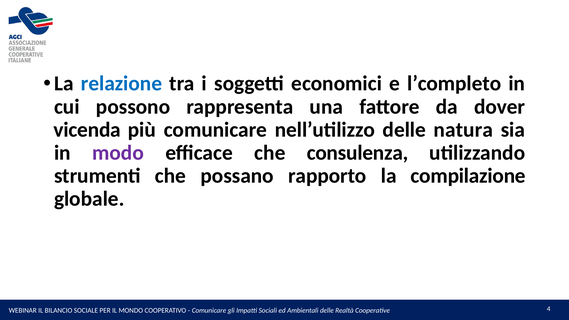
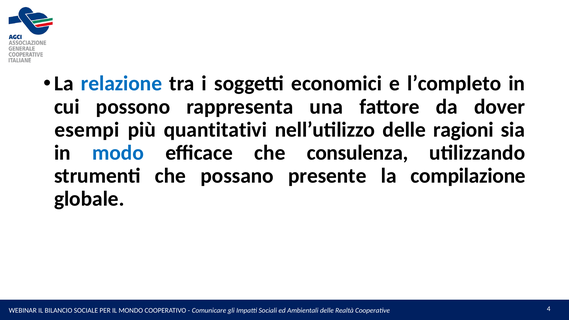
vicenda: vicenda -> esempi
più comunicare: comunicare -> quantitativi
natura: natura -> ragioni
modo colour: purple -> blue
rapporto: rapporto -> presente
